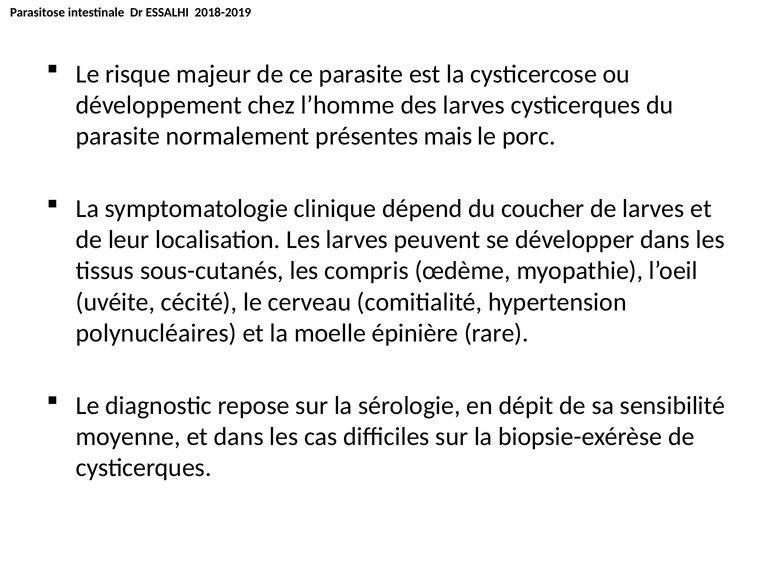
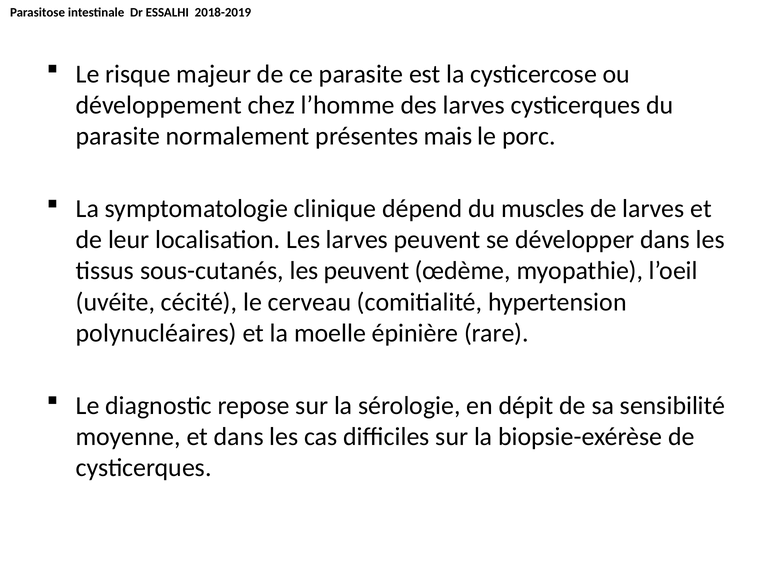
coucher: coucher -> muscles
les compris: compris -> peuvent
